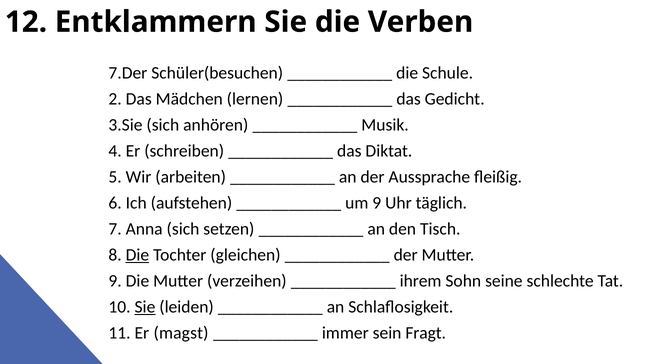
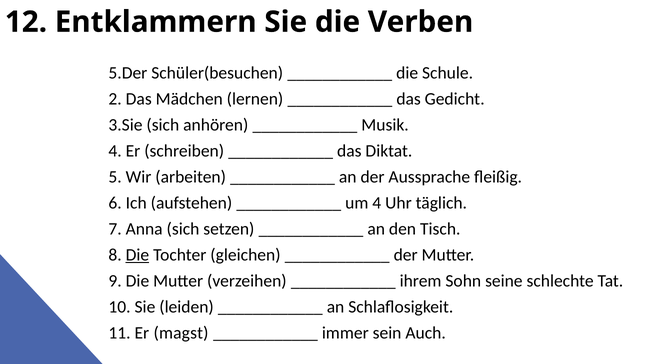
7.Der: 7.Der -> 5.Der
um 9: 9 -> 4
Sie at (145, 307) underline: present -> none
Fragt: Fragt -> Auch
